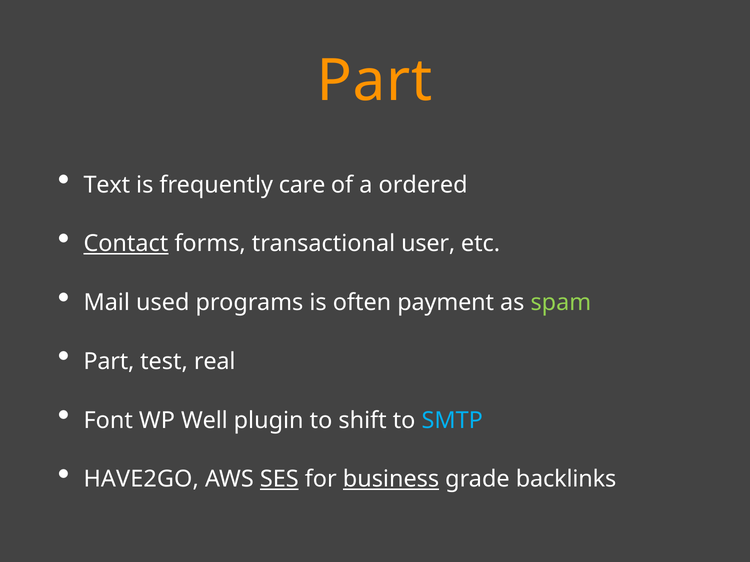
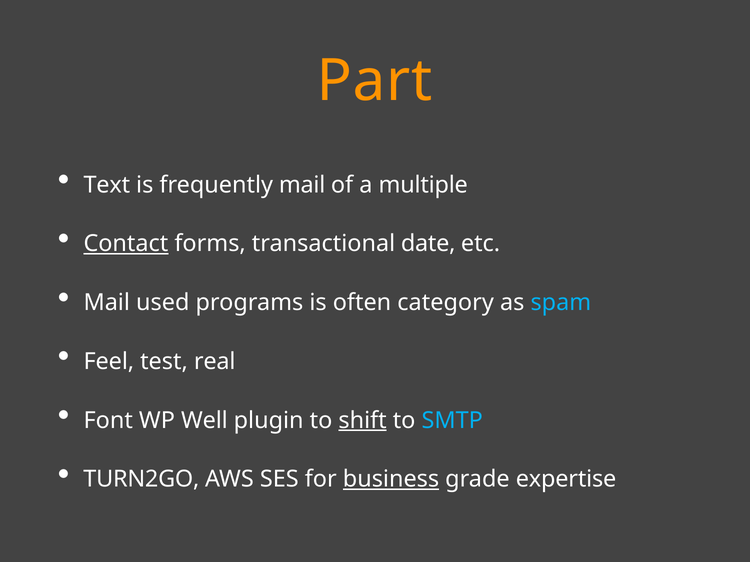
frequently care: care -> mail
ordered: ordered -> multiple
user: user -> date
payment: payment -> category
spam colour: light green -> light blue
Part at (109, 362): Part -> Feel
shift underline: none -> present
HAVE2GO: HAVE2GO -> TURN2GO
SES underline: present -> none
backlinks: backlinks -> expertise
